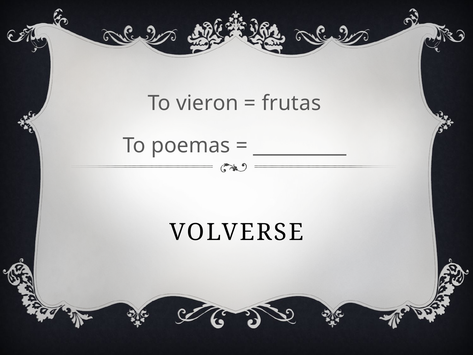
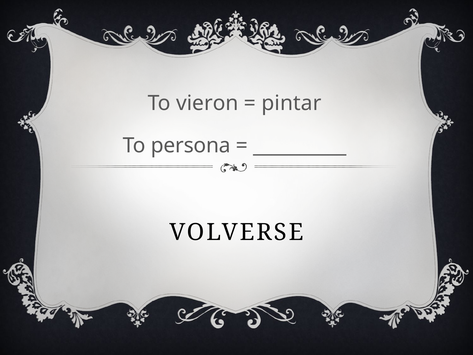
frutas: frutas -> pintar
poemas: poemas -> persona
